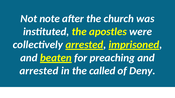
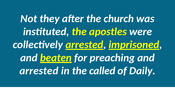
note: note -> they
Deny: Deny -> Daily
